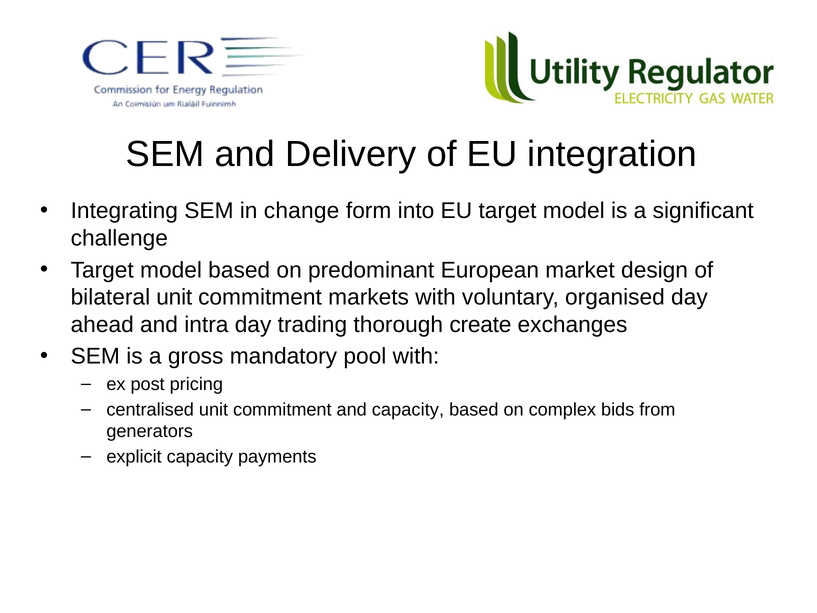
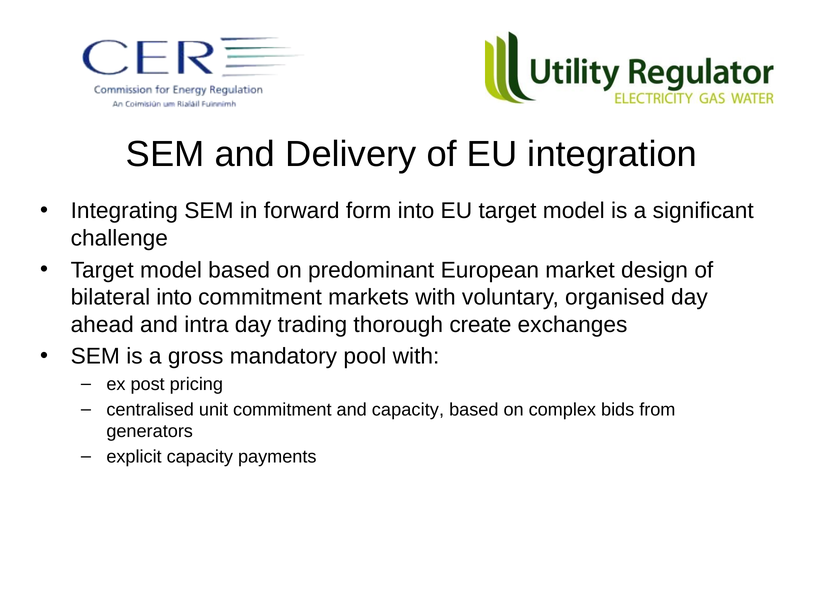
change: change -> forward
bilateral unit: unit -> into
